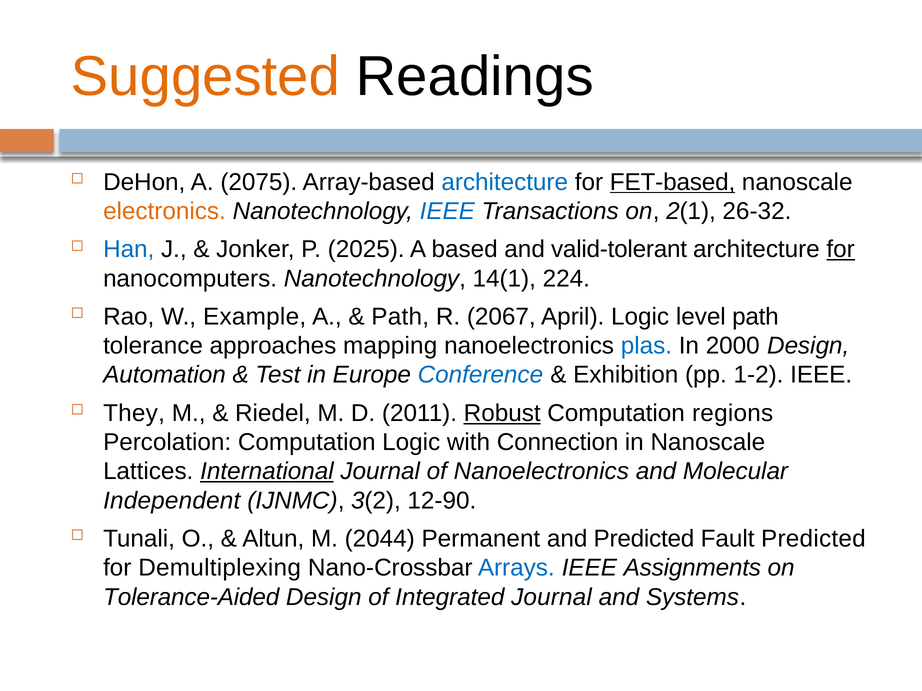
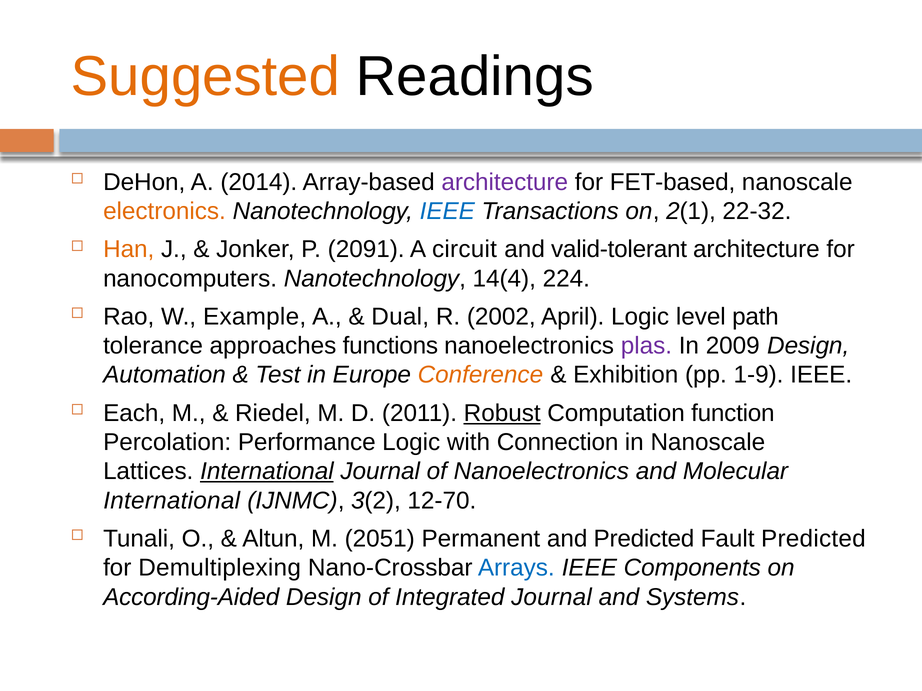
2075: 2075 -> 2014
architecture at (505, 182) colour: blue -> purple
FET-based underline: present -> none
26-32: 26-32 -> 22-32
Han colour: blue -> orange
2025: 2025 -> 2091
based: based -> circuit
for at (841, 250) underline: present -> none
14(1: 14(1 -> 14(4
Path at (400, 317): Path -> Dual
2067: 2067 -> 2002
mapping: mapping -> functions
plas colour: blue -> purple
2000: 2000 -> 2009
Conference colour: blue -> orange
1-2: 1-2 -> 1-9
They: They -> Each
regions: regions -> function
Percolation Computation: Computation -> Performance
Independent at (172, 501): Independent -> International
12-90: 12-90 -> 12-70
2044: 2044 -> 2051
Assignments: Assignments -> Components
Tolerance-Aided: Tolerance-Aided -> According-Aided
